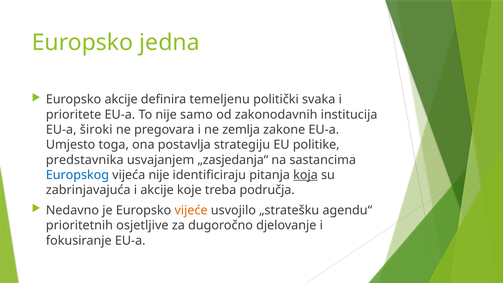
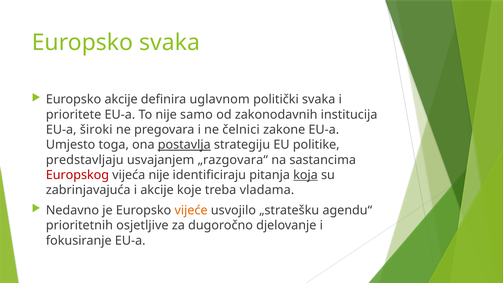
Europsko jedna: jedna -> svaka
temeljenu: temeljenu -> uglavnom
zemlja: zemlja -> čelnici
postavlja underline: none -> present
predstavnika: predstavnika -> predstavljaju
„zasjedanja“: „zasjedanja“ -> „razgovara“
Europskog colour: blue -> red
područja: područja -> vladama
